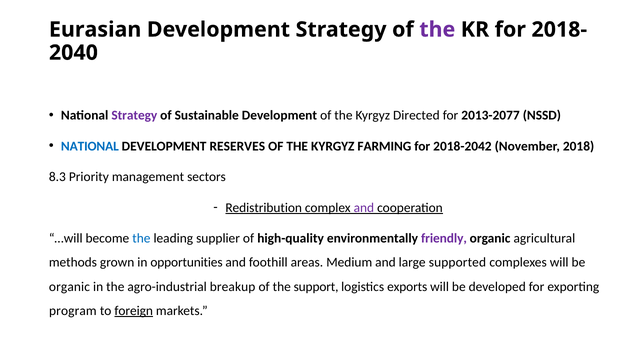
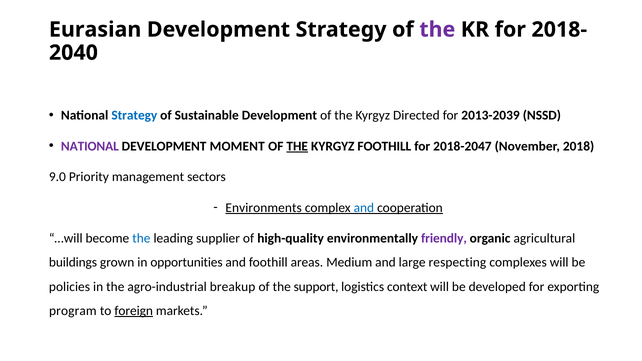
Strategy at (134, 116) colour: purple -> blue
2013-2077: 2013-2077 -> 2013-2039
NATIONAL at (90, 146) colour: blue -> purple
RESERVES: RESERVES -> MOMENT
THE at (297, 146) underline: none -> present
KYRGYZ FARMING: FARMING -> FOOTHILL
2018-2042: 2018-2042 -> 2018-2047
8.3: 8.3 -> 9.0
Redistribution: Redistribution -> Environments
and at (364, 208) colour: purple -> blue
methods: methods -> buildings
supported: supported -> respecting
organic at (69, 287): organic -> policies
exports: exports -> context
